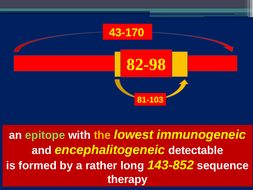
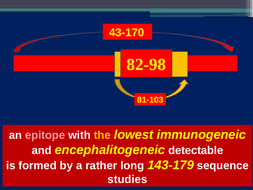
epitope colour: light green -> pink
143-852: 143-852 -> 143-179
therapy: therapy -> studies
